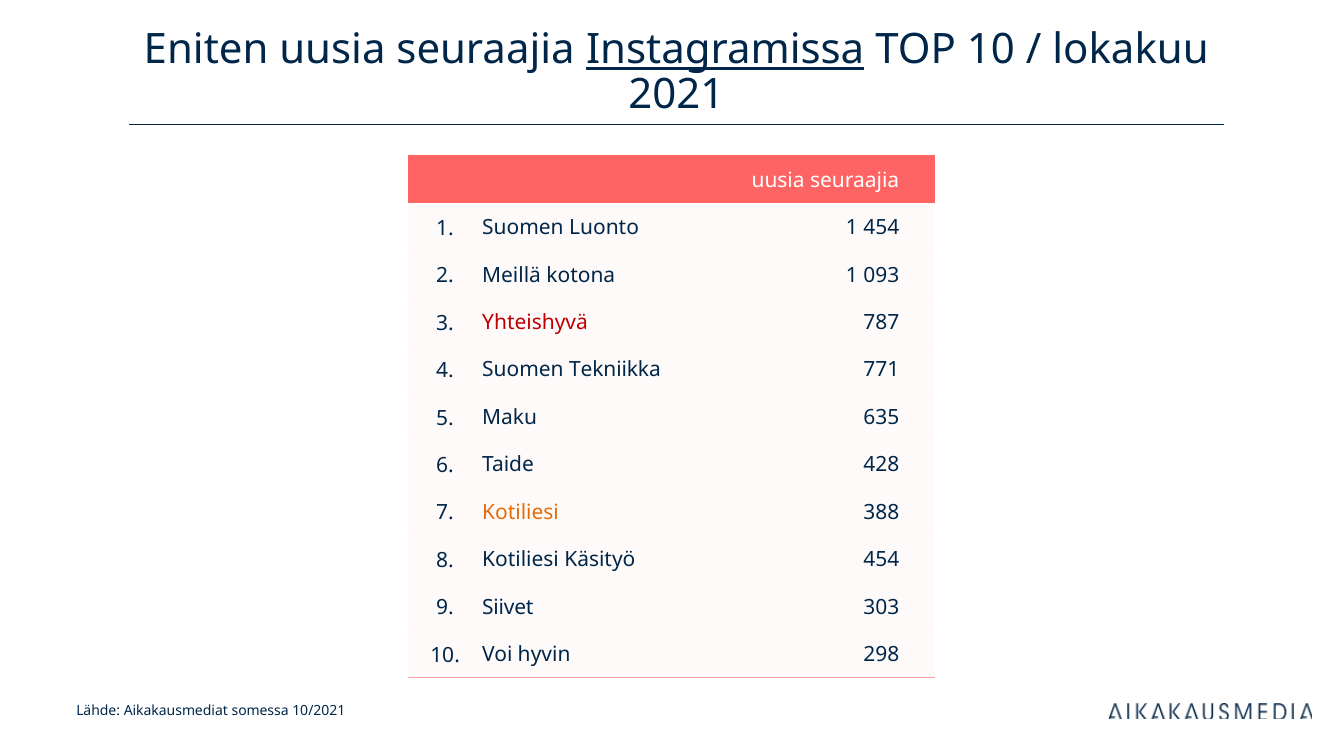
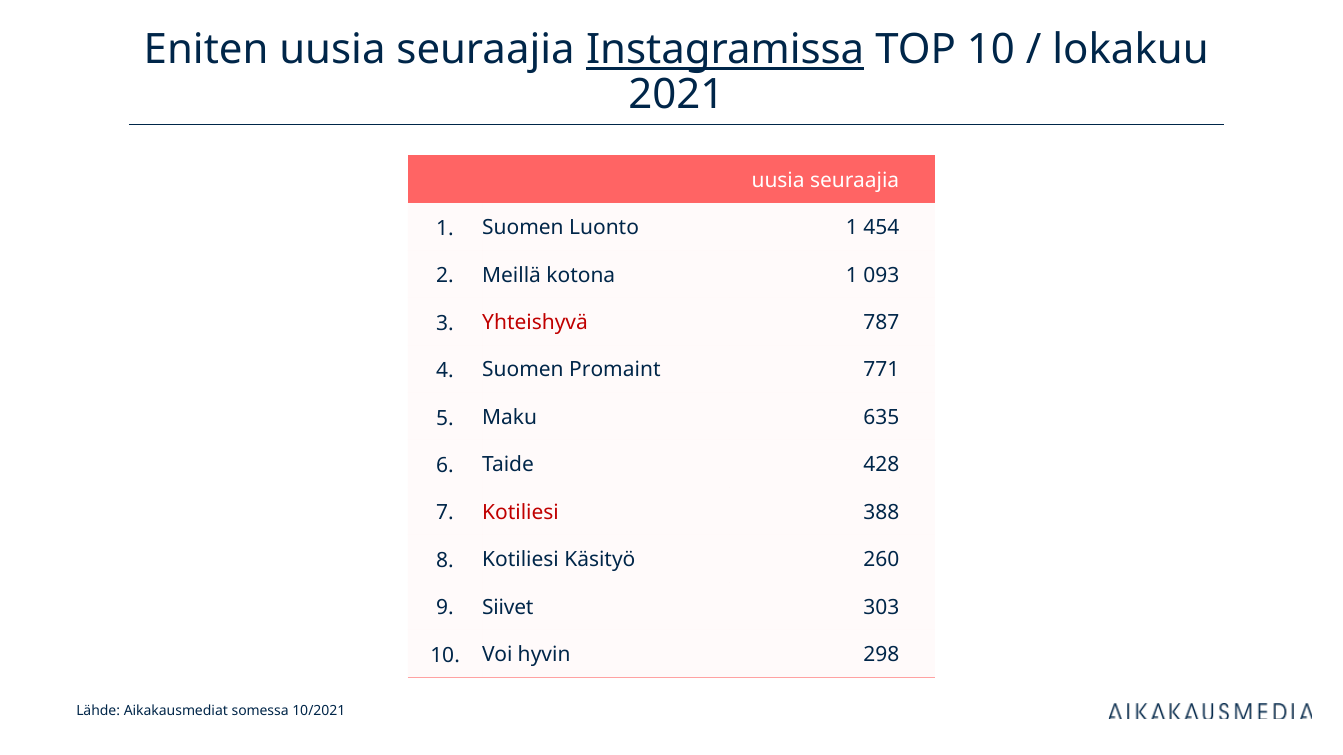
Tekniikka: Tekniikka -> Promaint
Kotiliesi at (521, 513) colour: orange -> red
Käsityö 454: 454 -> 260
